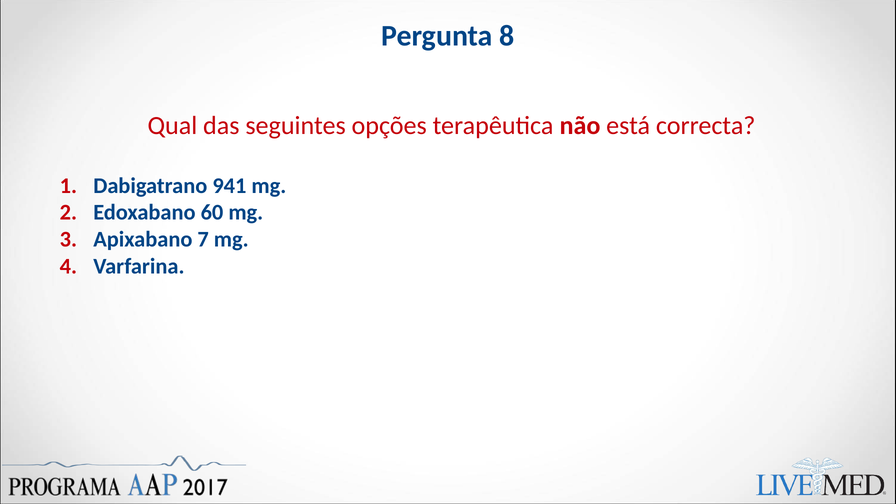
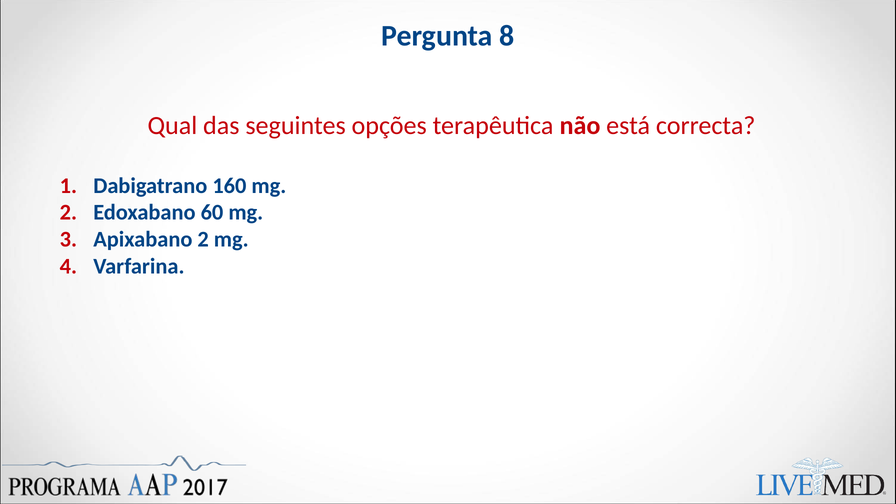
941: 941 -> 160
Apixabano 7: 7 -> 2
